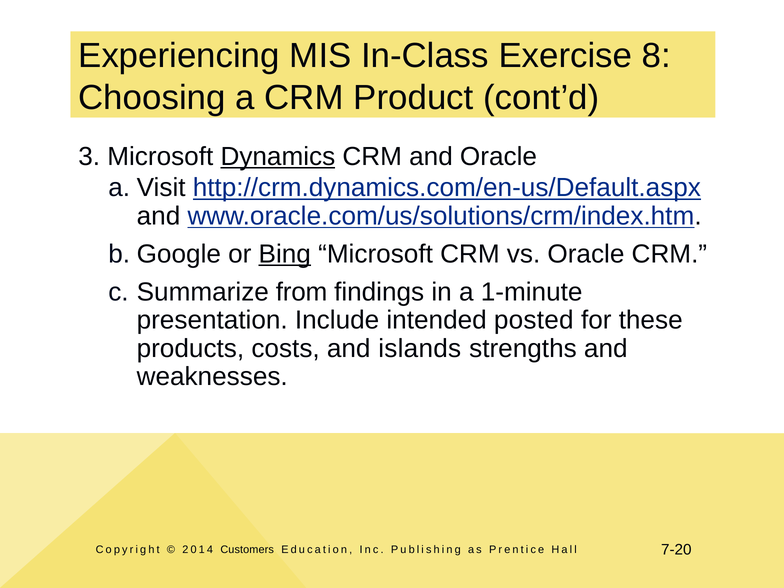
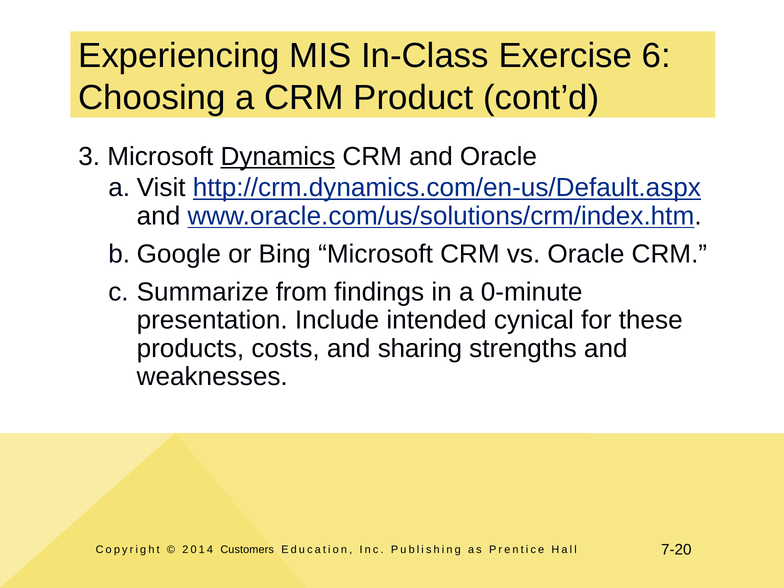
8: 8 -> 6
Bing underline: present -> none
1-minute: 1-minute -> 0-minute
posted: posted -> cynical
islands: islands -> sharing
